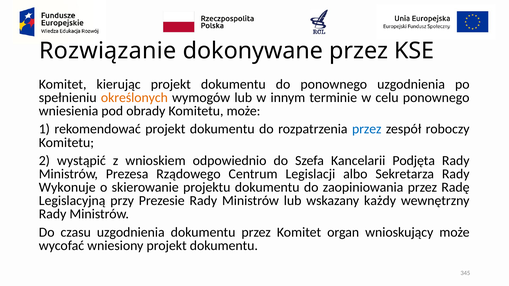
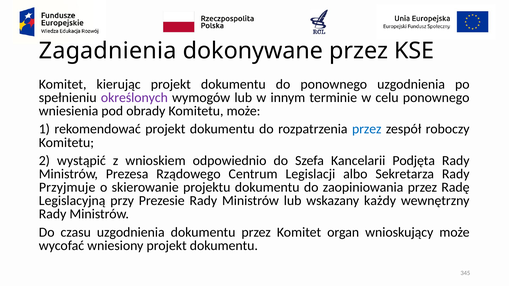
Rozwiązanie: Rozwiązanie -> Zagadnienia
określonych colour: orange -> purple
Wykonuje: Wykonuje -> Przyjmuje
